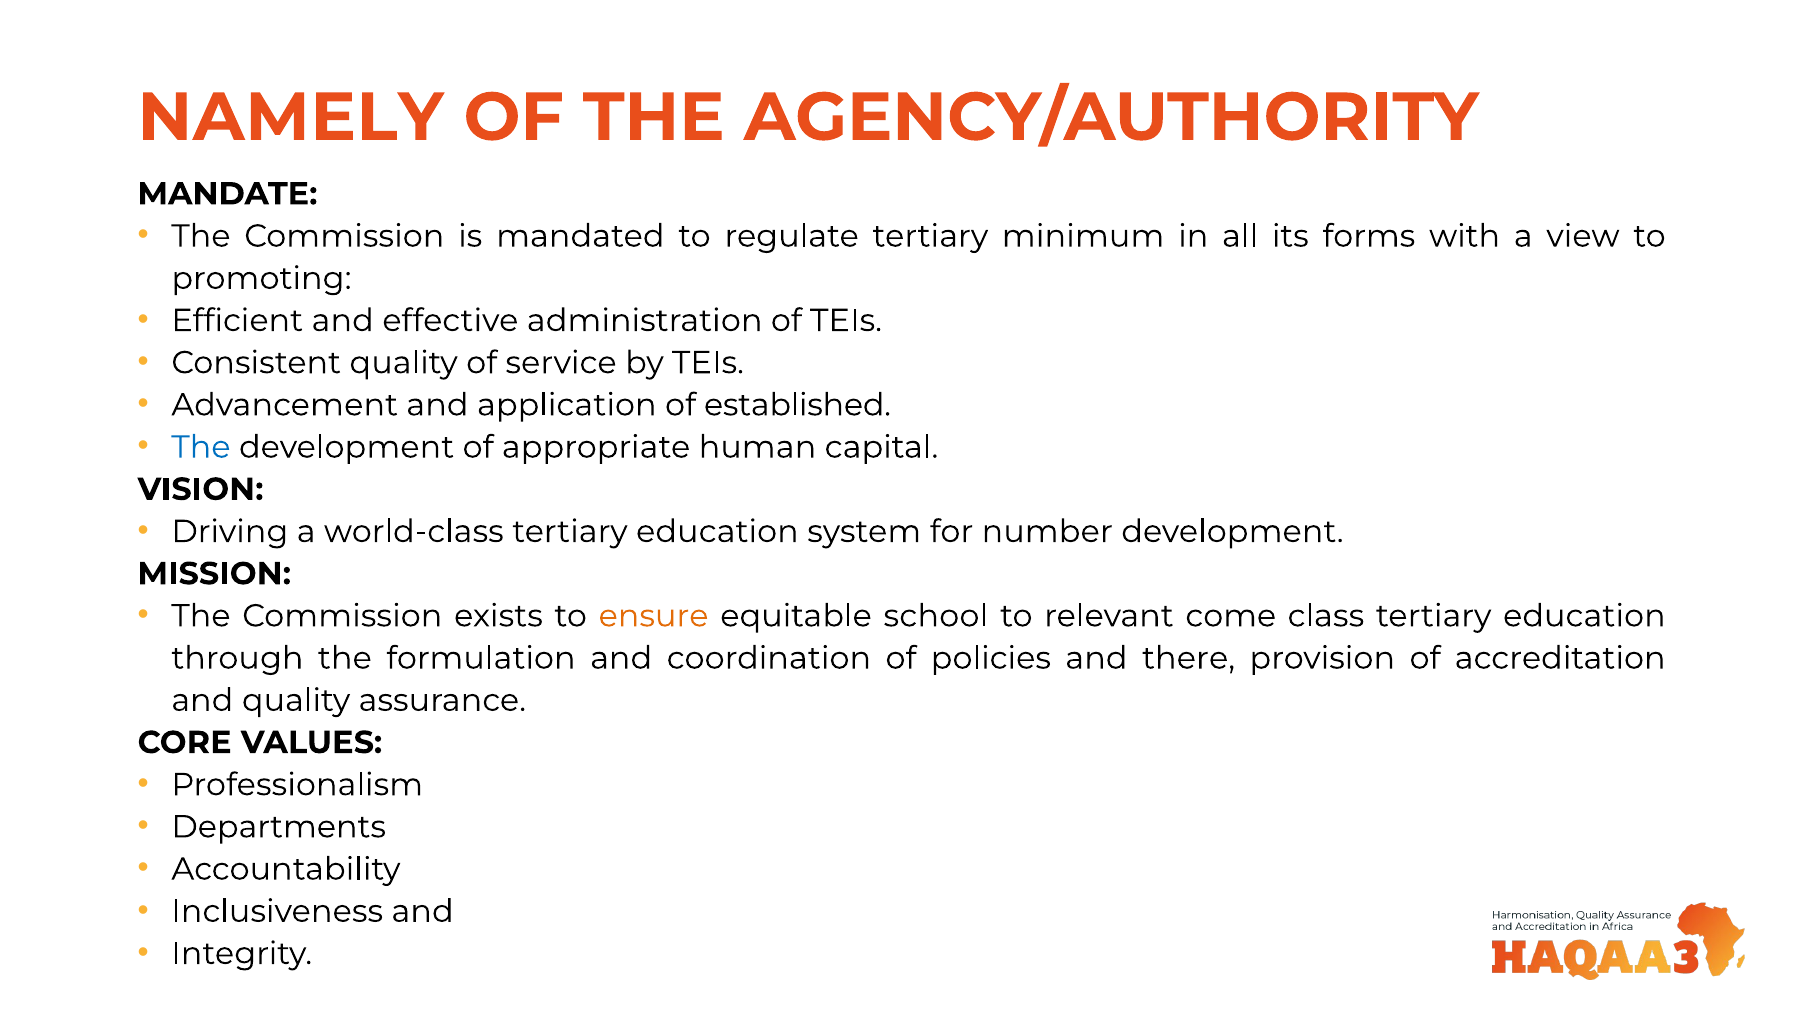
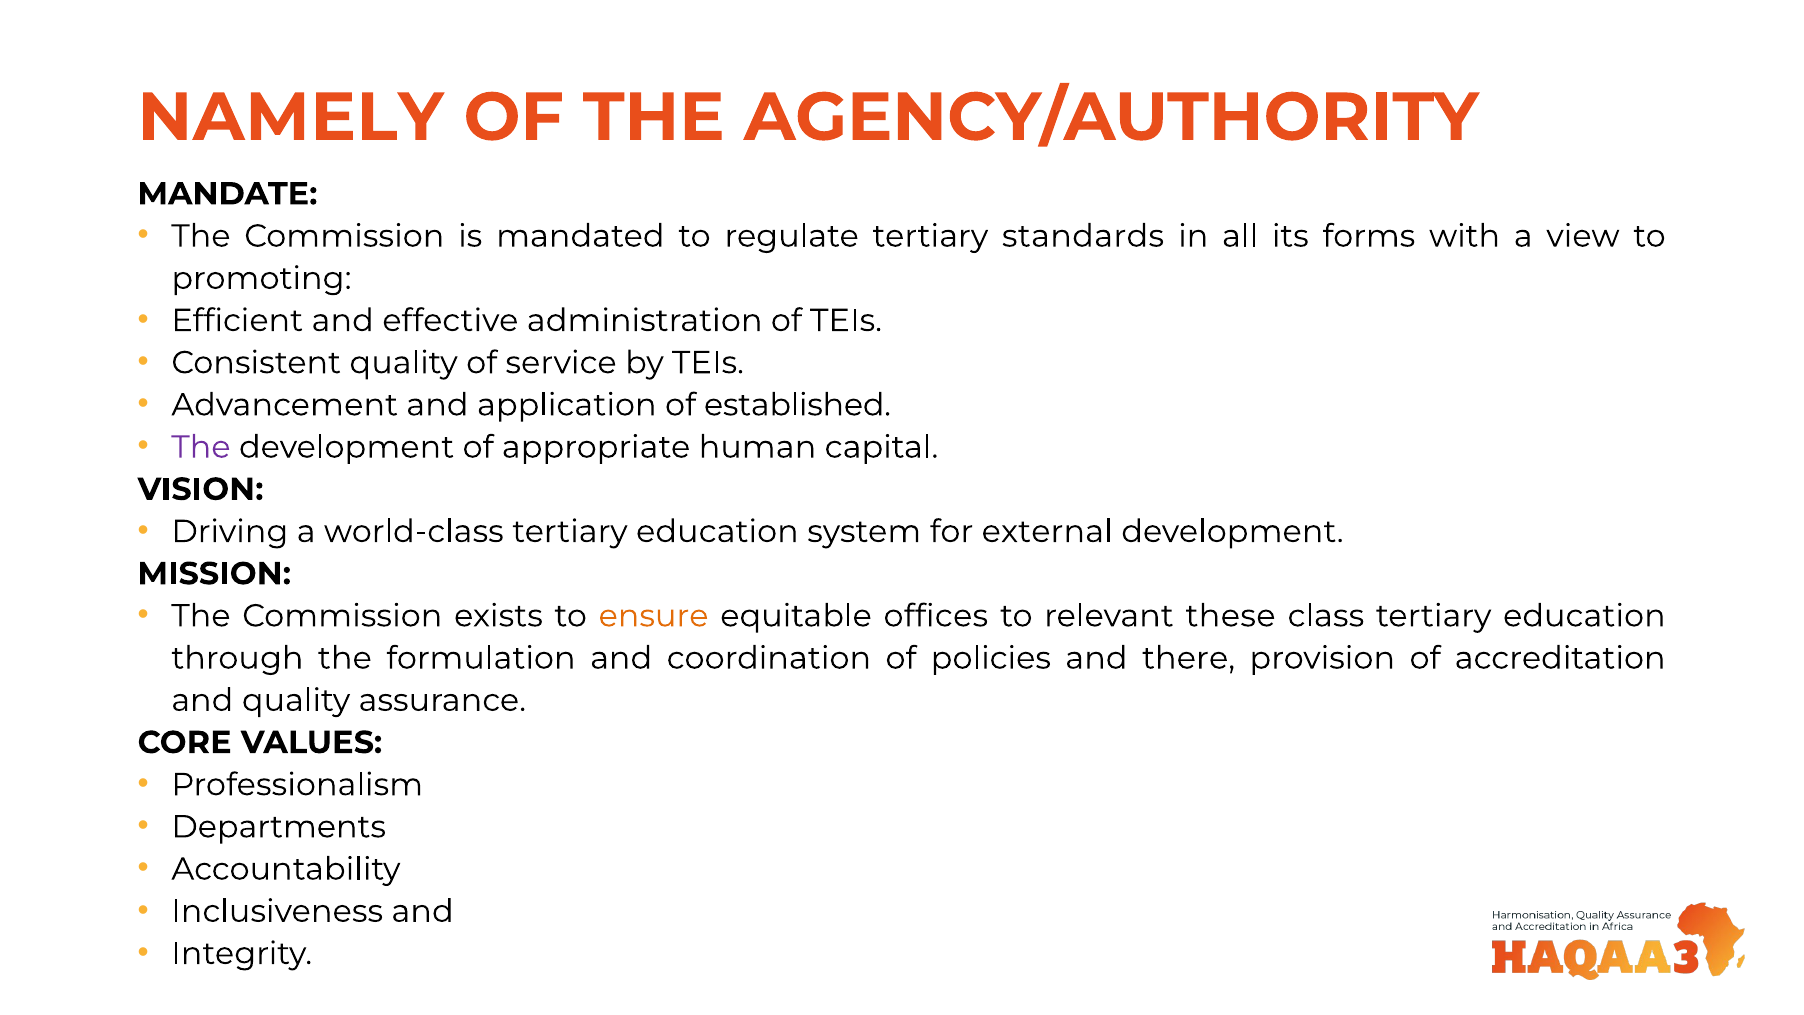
minimum: minimum -> standards
The at (201, 447) colour: blue -> purple
number: number -> external
school: school -> offices
come: come -> these
